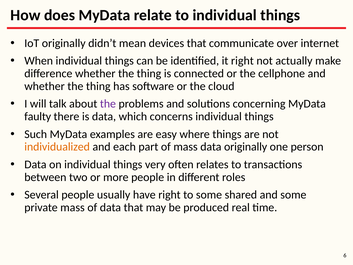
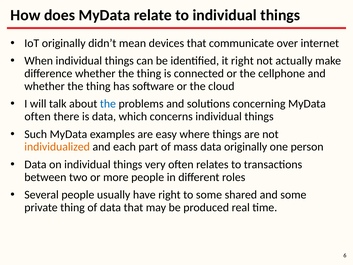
the at (108, 104) colour: purple -> blue
faulty at (38, 116): faulty -> often
private mass: mass -> thing
